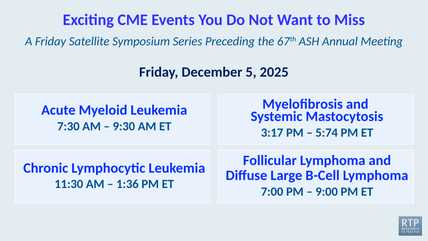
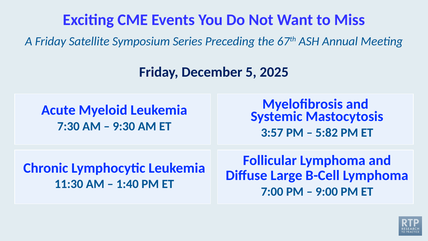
3:17: 3:17 -> 3:57
5:74: 5:74 -> 5:82
1:36: 1:36 -> 1:40
